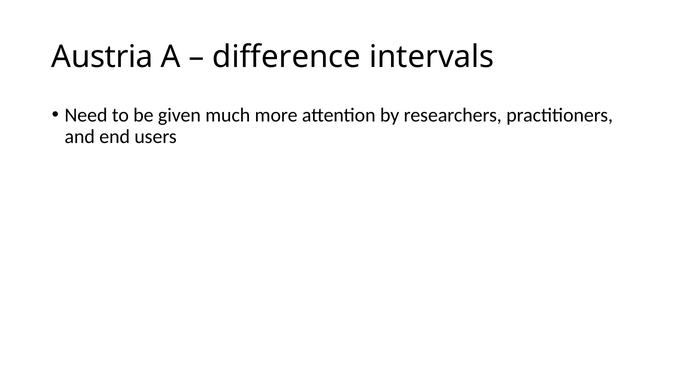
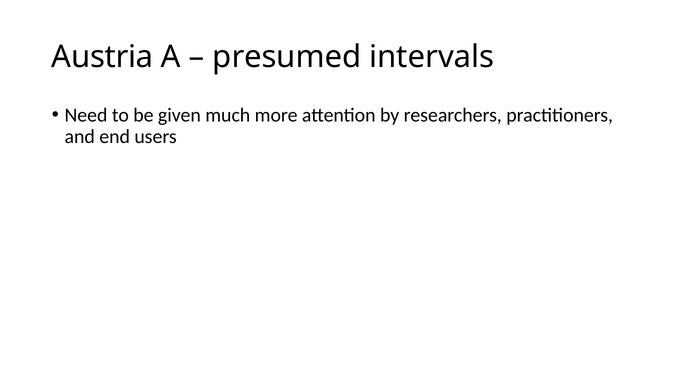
difference: difference -> presumed
